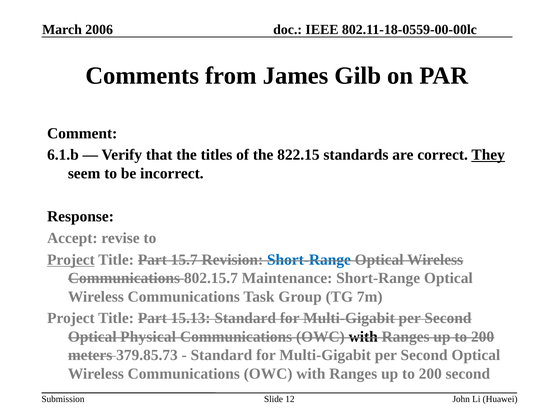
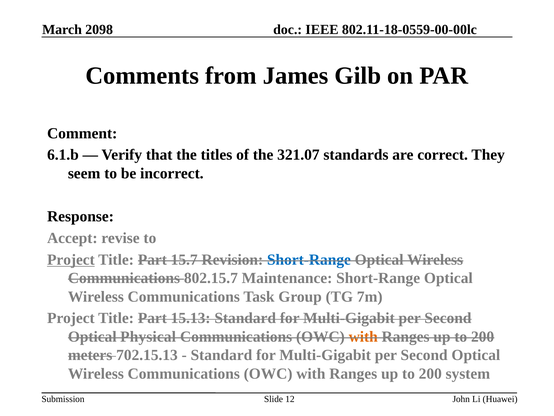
2006: 2006 -> 2098
822.15: 822.15 -> 321.07
They underline: present -> none
with at (363, 336) colour: black -> orange
379.85.73: 379.85.73 -> 702.15.13
200 second: second -> system
